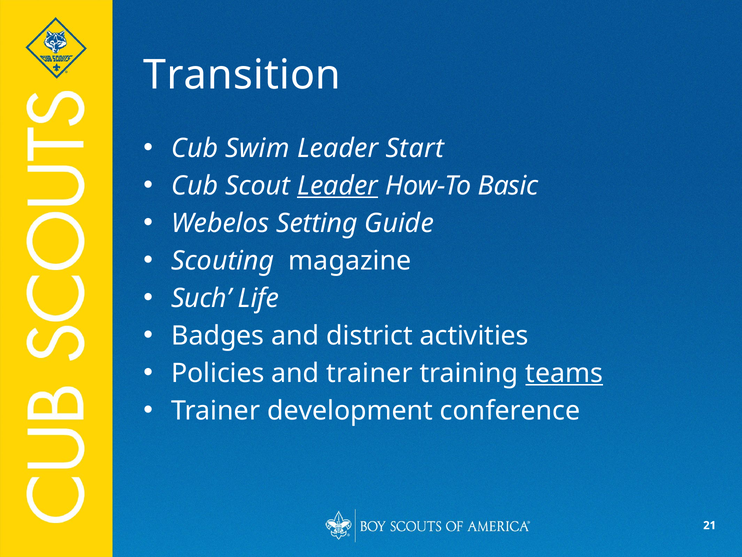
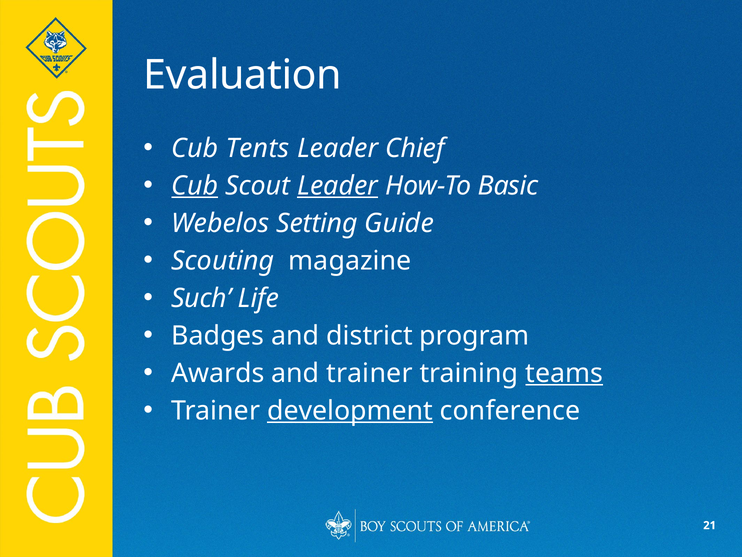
Transition: Transition -> Evaluation
Swim: Swim -> Tents
Start: Start -> Chief
Cub at (195, 186) underline: none -> present
activities: activities -> program
Policies: Policies -> Awards
development underline: none -> present
